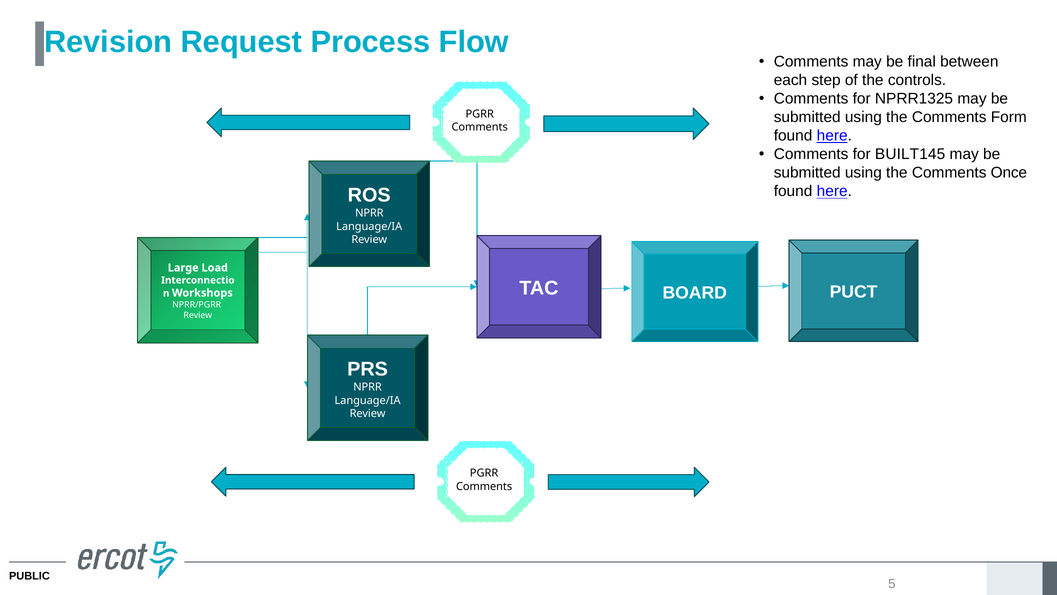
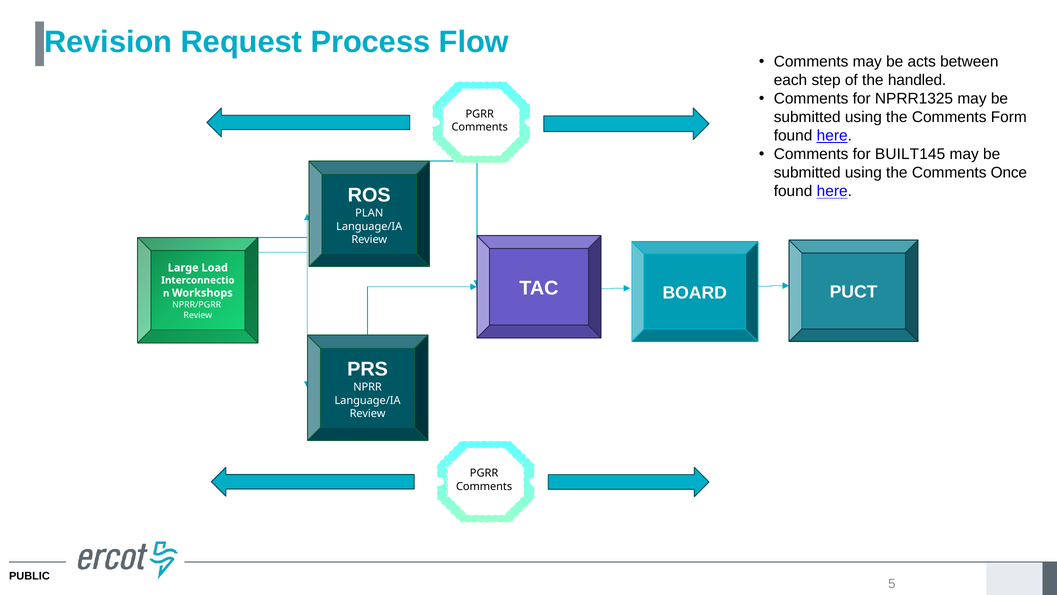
final: final -> acts
controls: controls -> handled
NPRR at (369, 213): NPRR -> PLAN
